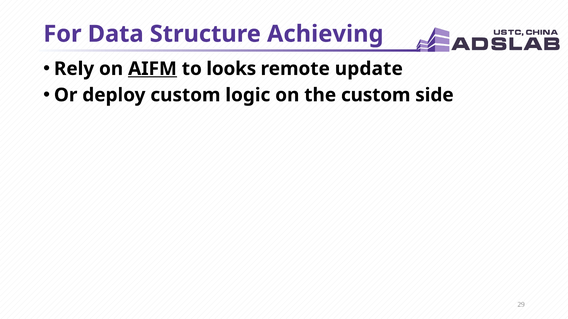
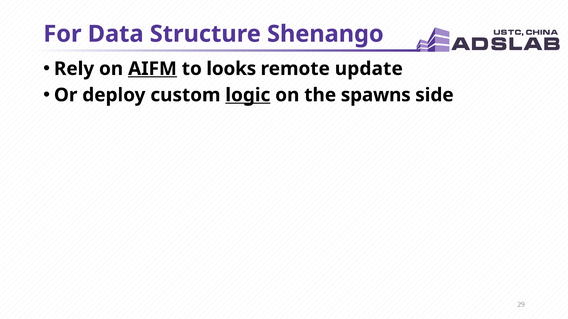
Achieving: Achieving -> Shenango
logic underline: none -> present
the custom: custom -> spawns
